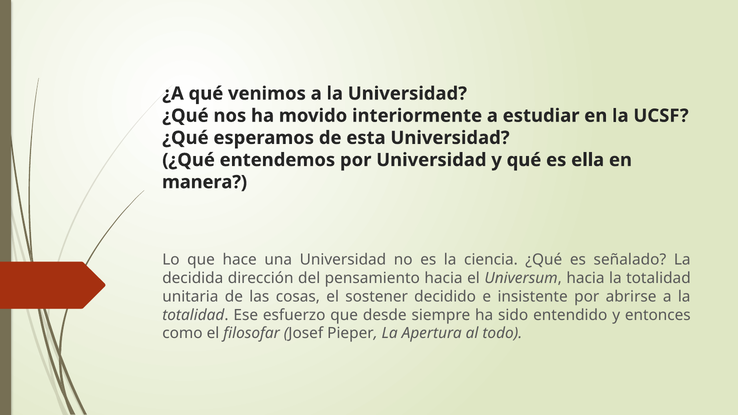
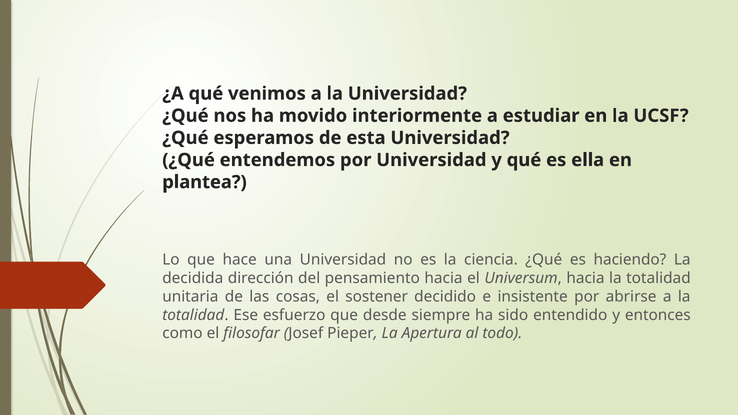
manera: manera -> plantea
señalado: señalado -> haciendo
